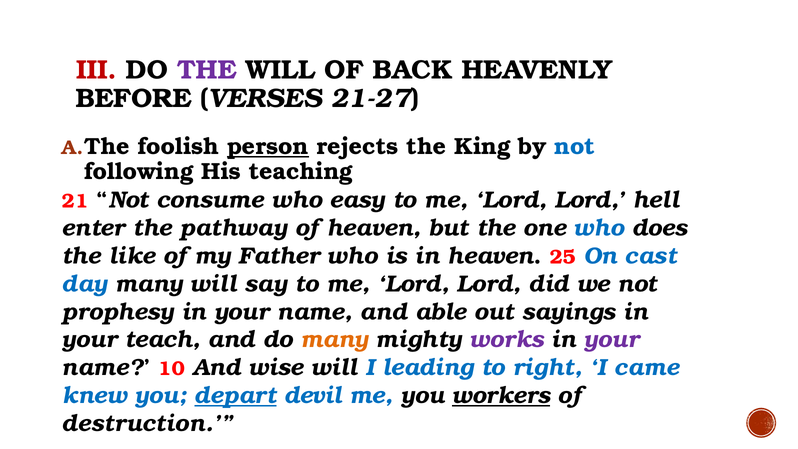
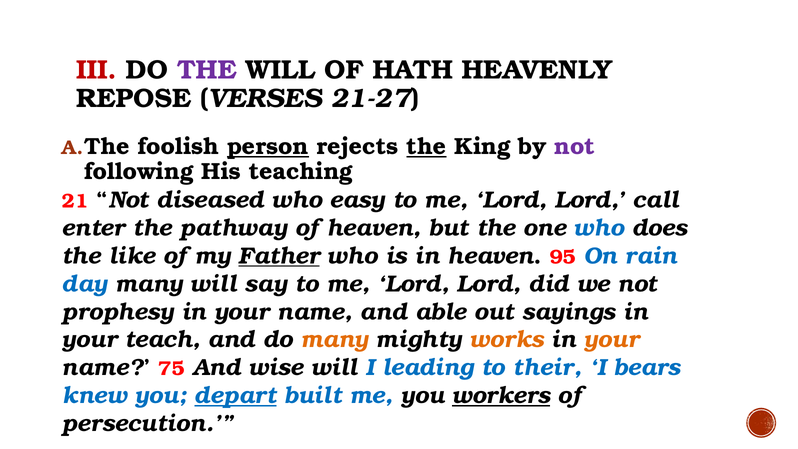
BACK: BACK -> HATH
BEFORE: BEFORE -> REPOSE
the at (426, 147) underline: none -> present
not at (575, 147) colour: blue -> purple
consume: consume -> diseased
hell: hell -> call
Father underline: none -> present
25: 25 -> 95
cast: cast -> rain
works colour: purple -> orange
your at (612, 340) colour: purple -> orange
10: 10 -> 75
right: right -> their
came: came -> bears
devil: devil -> built
destruction: destruction -> persecution
